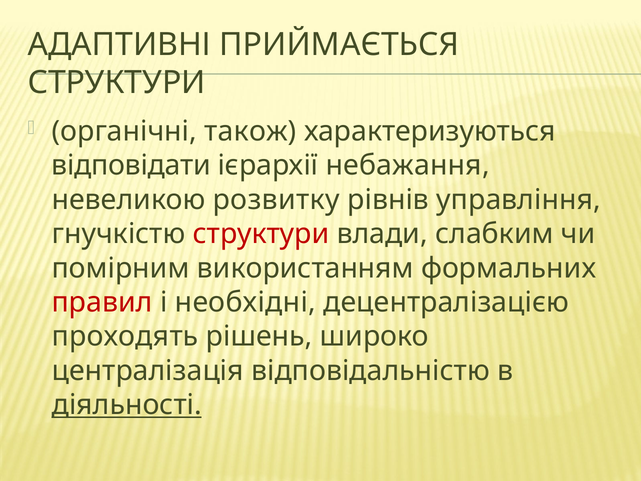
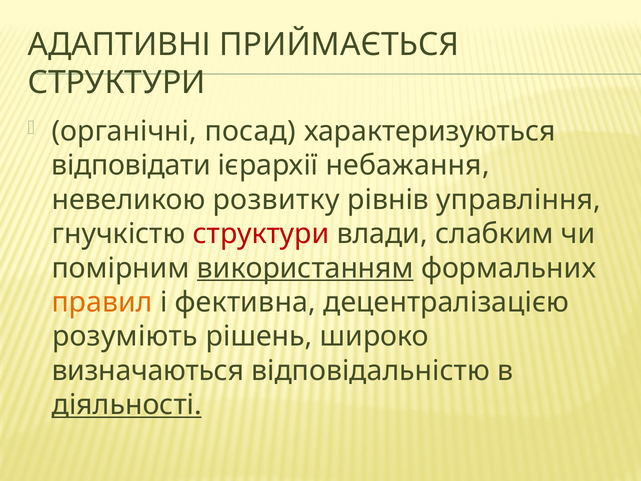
також: також -> посад
використанням underline: none -> present
правил colour: red -> orange
необхідні: необхідні -> фективна
проходять: проходять -> розуміють
централізація: централізація -> визначаються
